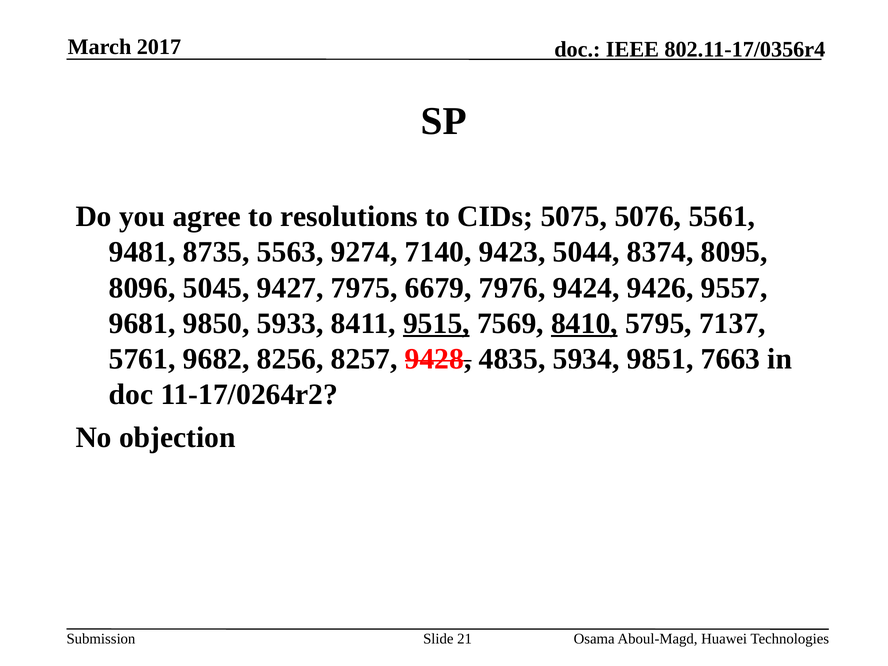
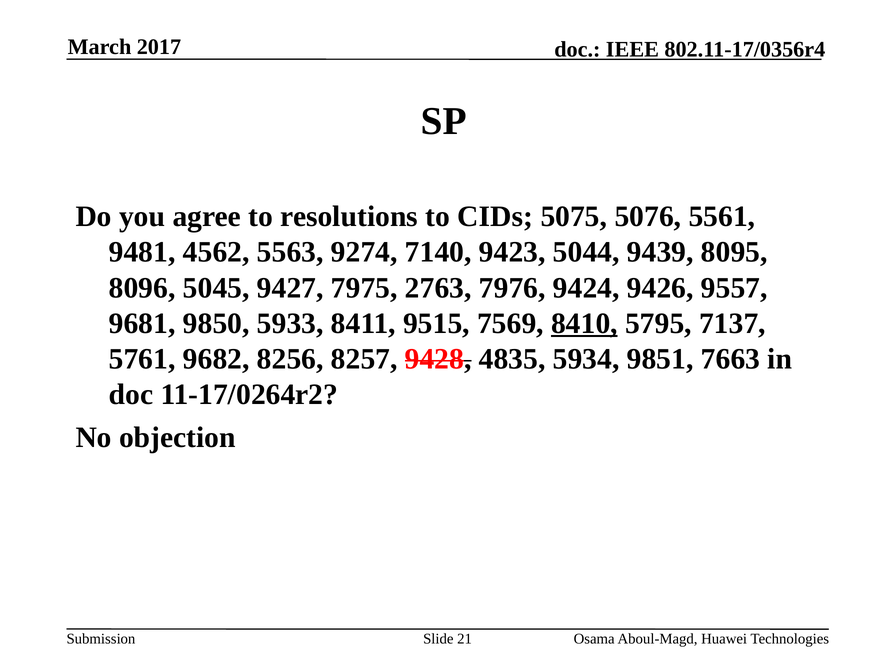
8735: 8735 -> 4562
8374: 8374 -> 9439
6679: 6679 -> 2763
9515 underline: present -> none
